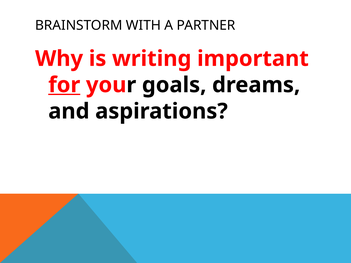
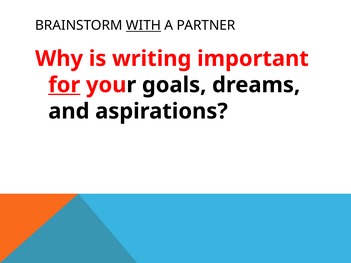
WITH underline: none -> present
